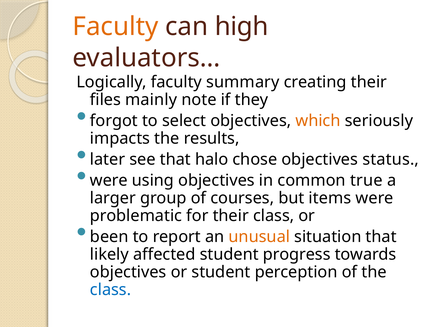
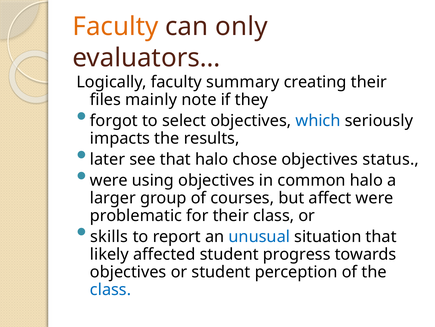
high: high -> only
which colour: orange -> blue
common true: true -> halo
items: items -> affect
been: been -> skills
unusual colour: orange -> blue
